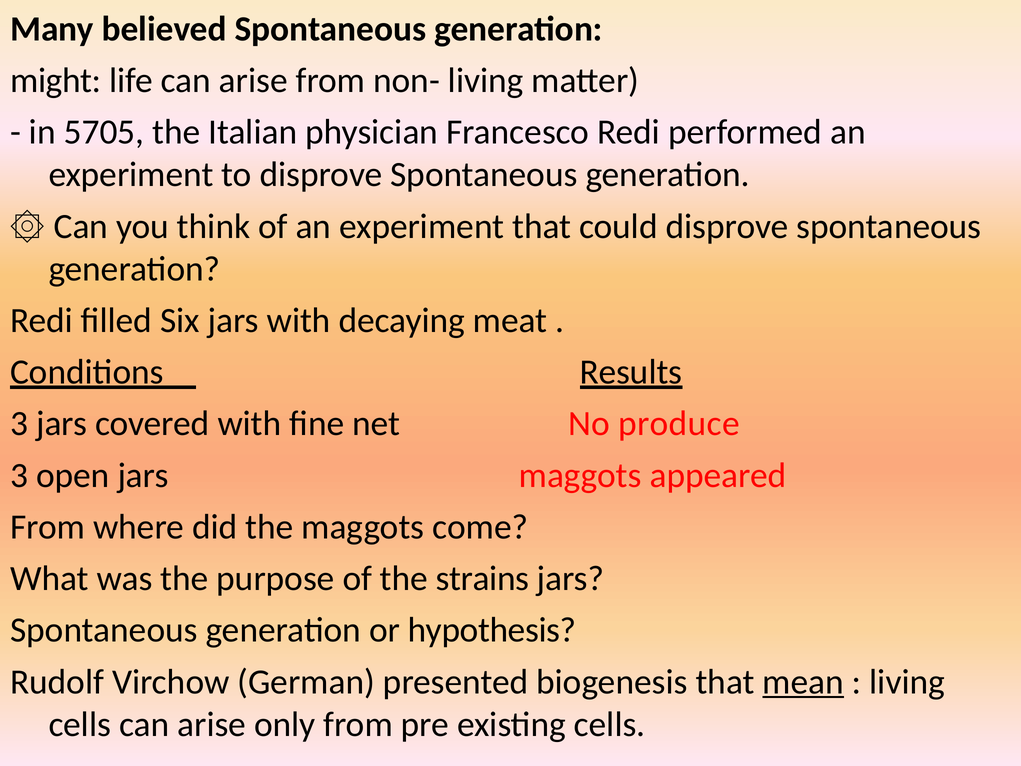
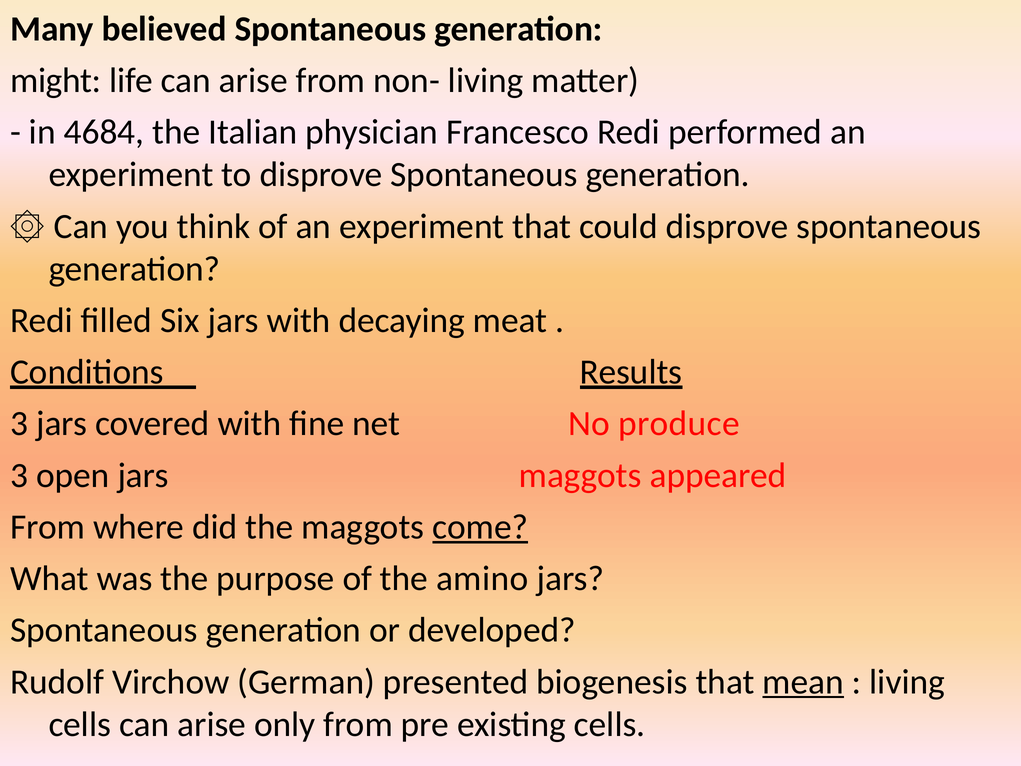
5705: 5705 -> 4684
come underline: none -> present
strains: strains -> amino
hypothesis: hypothesis -> developed
